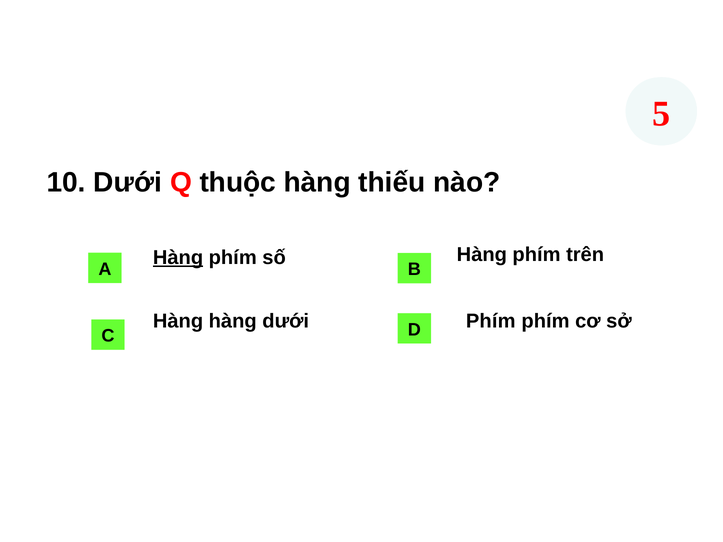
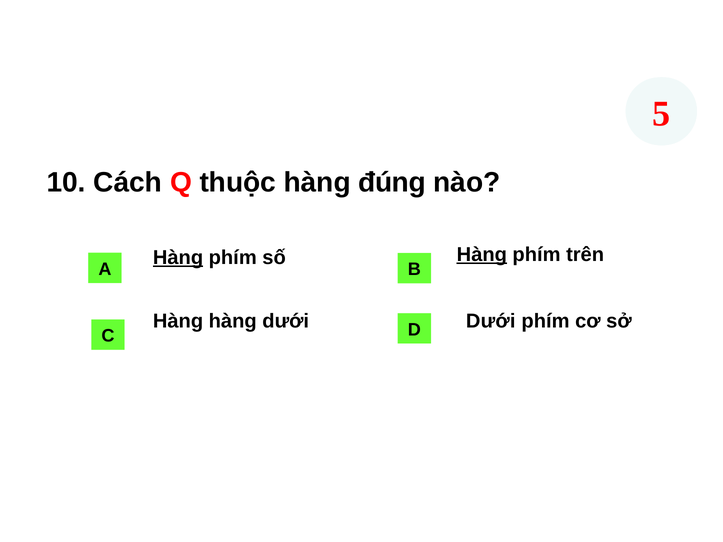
10 Dưới: Dưới -> Cách
thiếu: thiếu -> đúng
Hàng at (482, 255) underline: none -> present
Phím at (491, 321): Phím -> Dưới
